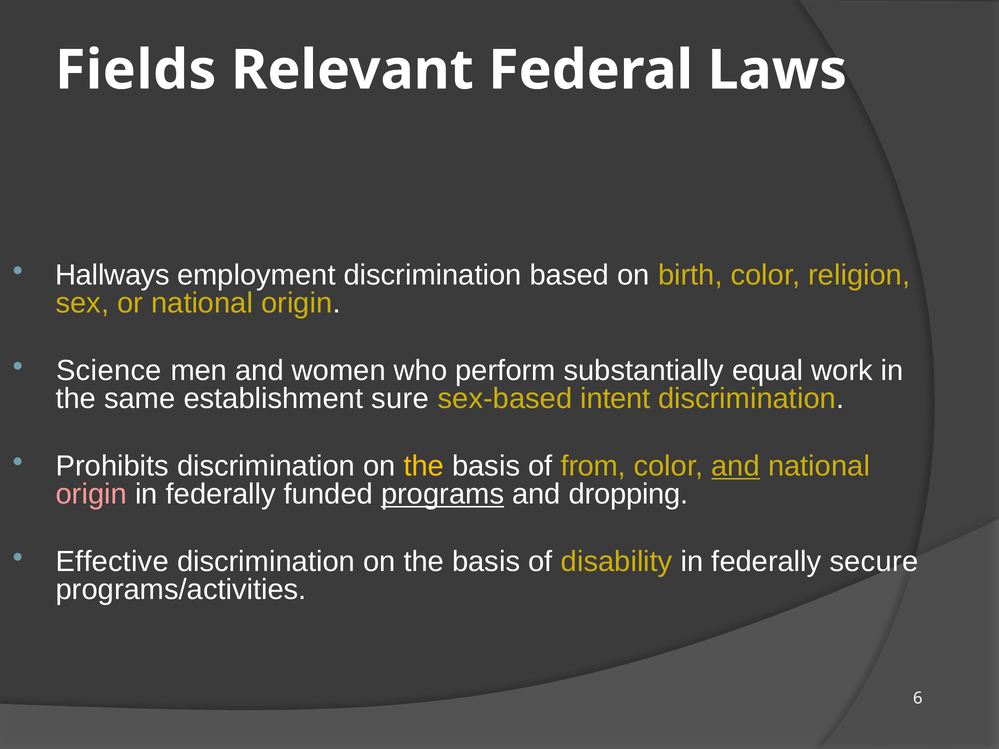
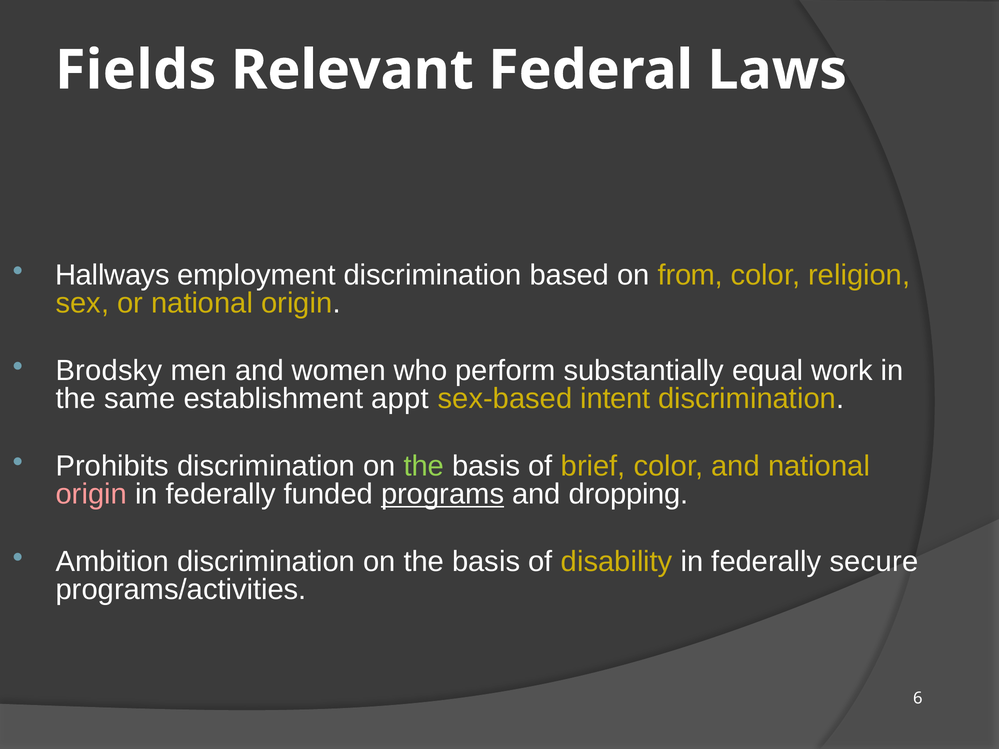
birth: birth -> from
Science: Science -> Brodsky
sure: sure -> appt
the at (424, 466) colour: yellow -> light green
from: from -> brief
and at (736, 466) underline: present -> none
Effective: Effective -> Ambition
